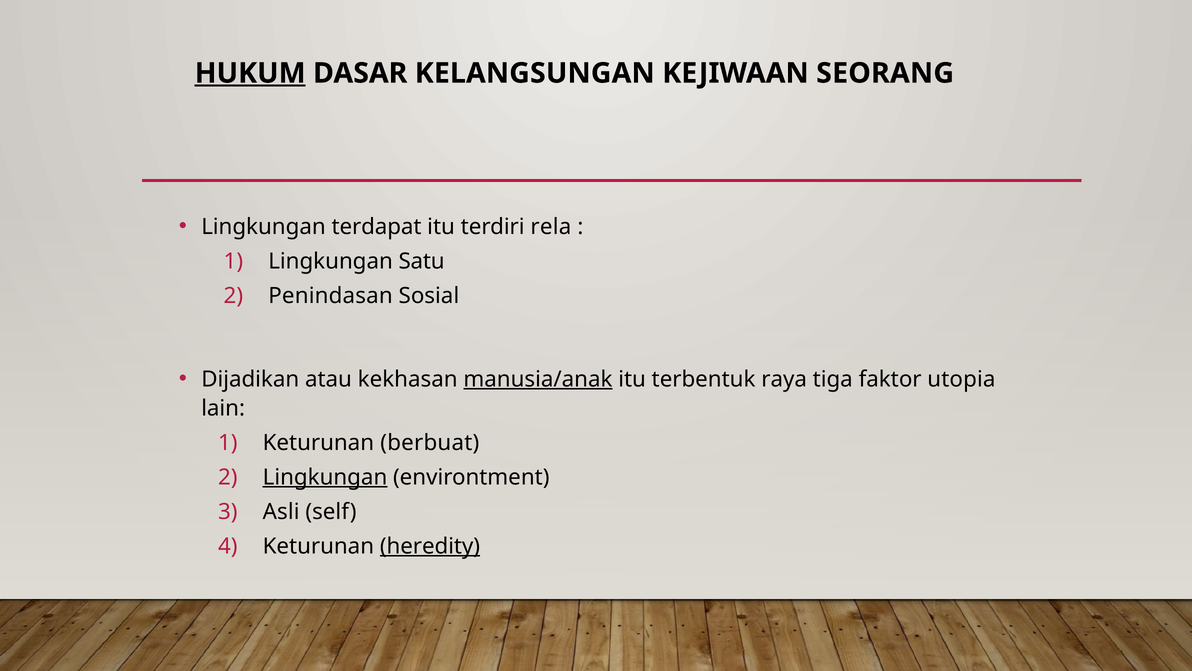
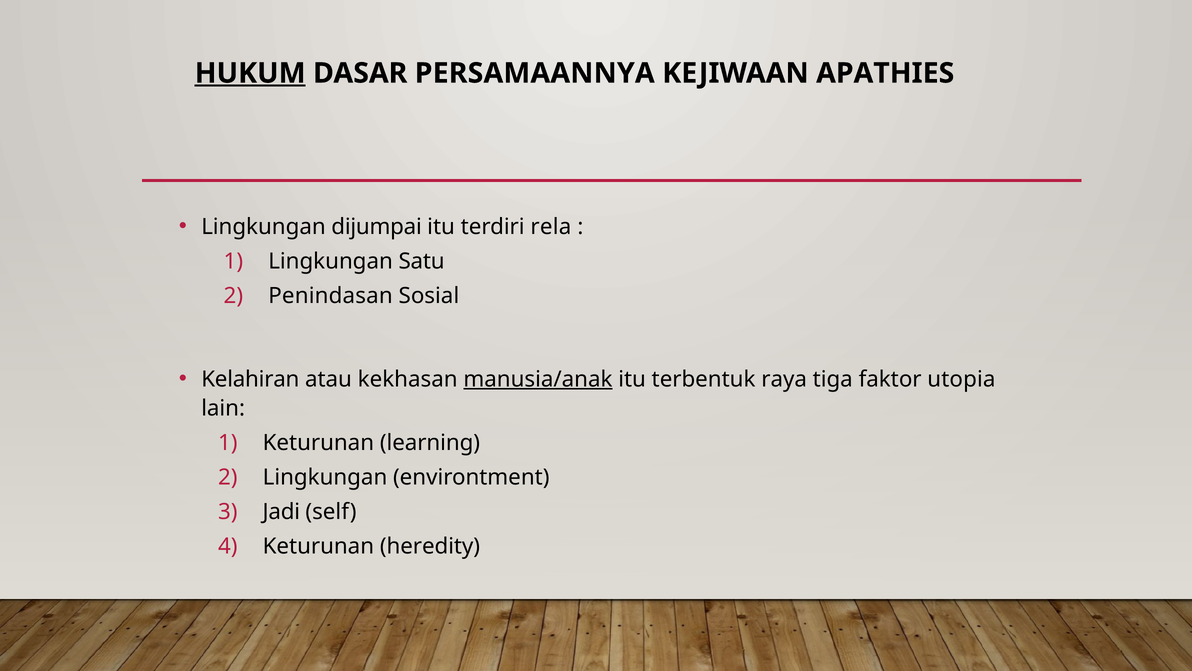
KELANGSUNGAN: KELANGSUNGAN -> PERSAMAANNYA
SEORANG: SEORANG -> APATHIES
terdapat: terdapat -> dijumpai
Dijadikan: Dijadikan -> Kelahiran
berbuat: berbuat -> learning
Lingkungan at (325, 477) underline: present -> none
Asli: Asli -> Jadi
heredity underline: present -> none
